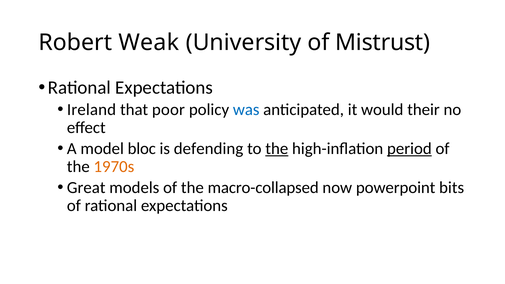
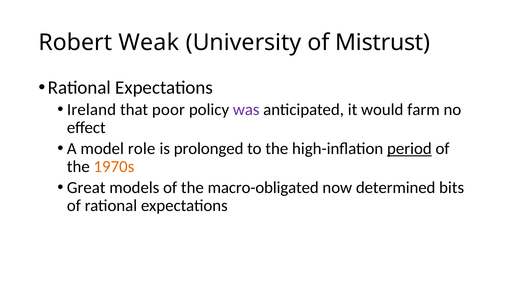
was colour: blue -> purple
their: their -> farm
bloc: bloc -> role
defending: defending -> prolonged
the at (277, 149) underline: present -> none
macro-collapsed: macro-collapsed -> macro-obligated
powerpoint: powerpoint -> determined
